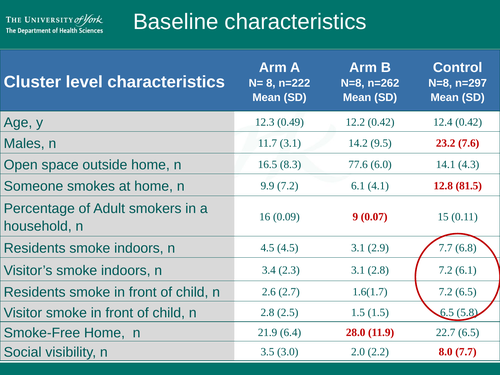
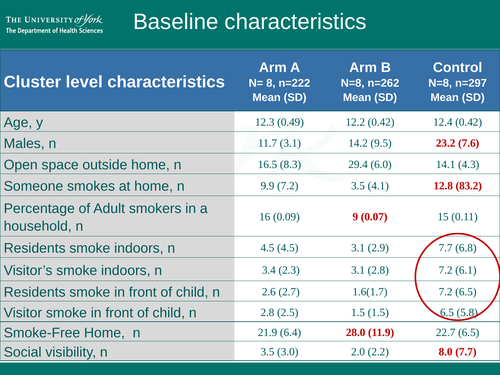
77.6: 77.6 -> 29.4
9.9 7.2 6.1: 6.1 -> 3.5
81.5: 81.5 -> 83.2
